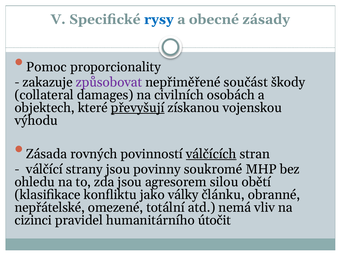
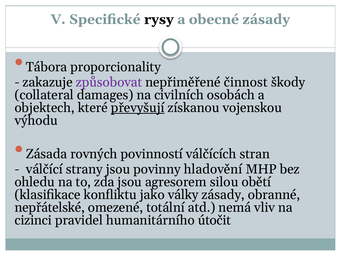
rysy colour: blue -> black
Pomoc: Pomoc -> Tábora
součást: součást -> činnost
válčících underline: present -> none
soukromé: soukromé -> hladovění
války článku: článku -> zásady
